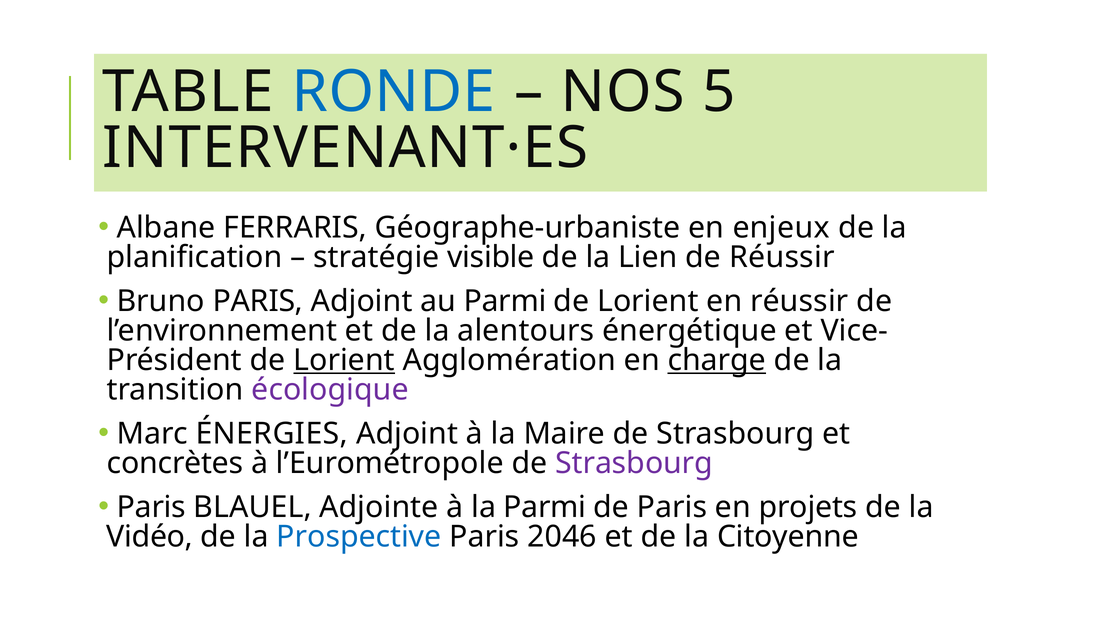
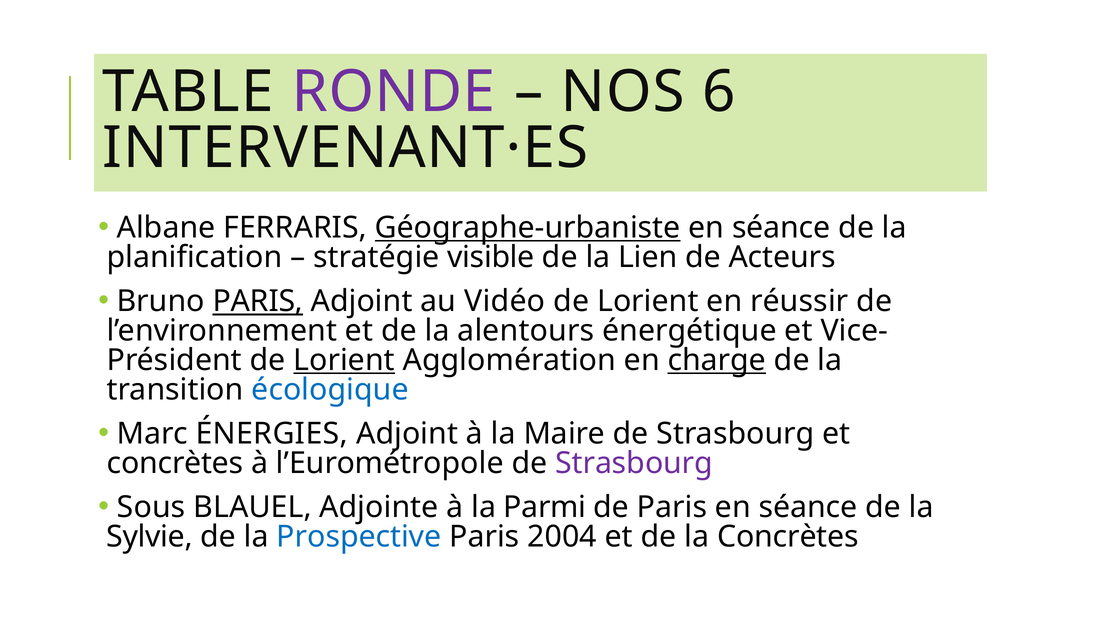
RONDE colour: blue -> purple
5: 5 -> 6
Géographe-urbaniste underline: none -> present
enjeux at (781, 228): enjeux -> séance
de Réussir: Réussir -> Acteurs
PARIS at (258, 301) underline: none -> present
au Parmi: Parmi -> Vidéo
écologique colour: purple -> blue
Paris at (151, 507): Paris -> Sous
Paris en projets: projets -> séance
Vidéo: Vidéo -> Sylvie
2046: 2046 -> 2004
la Citoyenne: Citoyenne -> Concrètes
